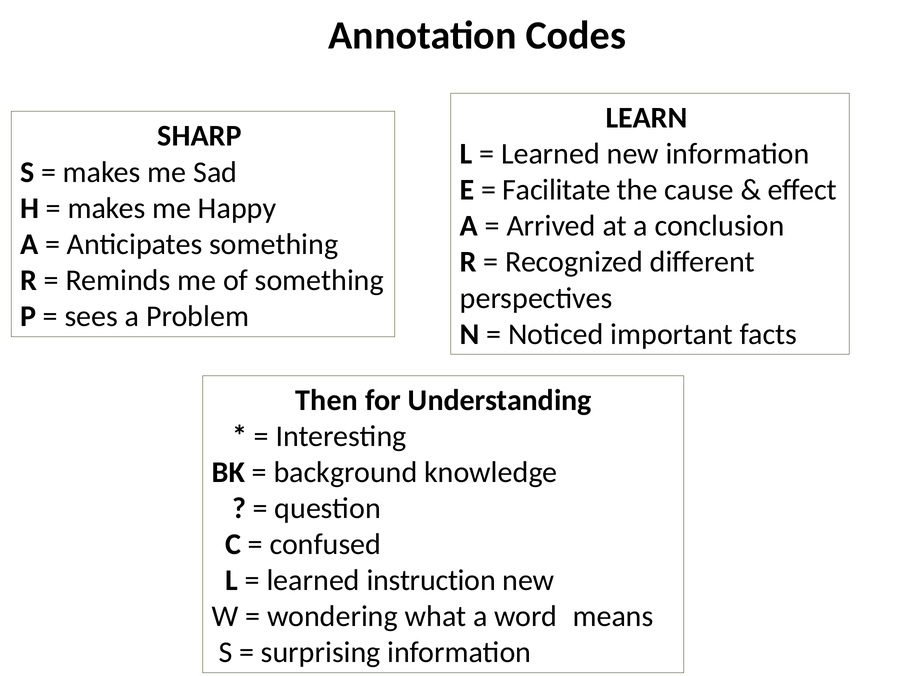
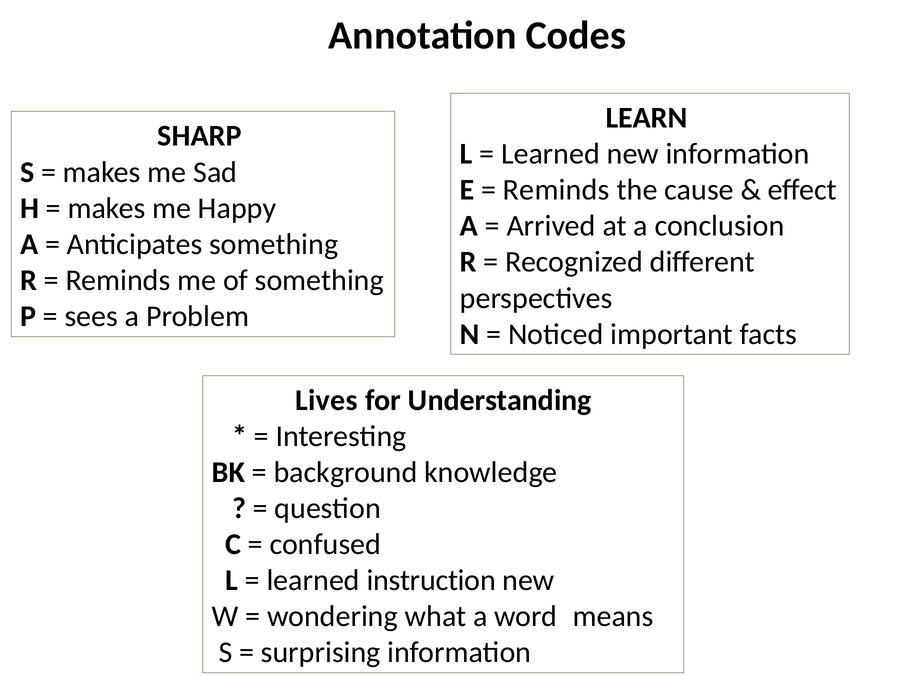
Facilitate at (557, 190): Facilitate -> Reminds
Then: Then -> Lives
